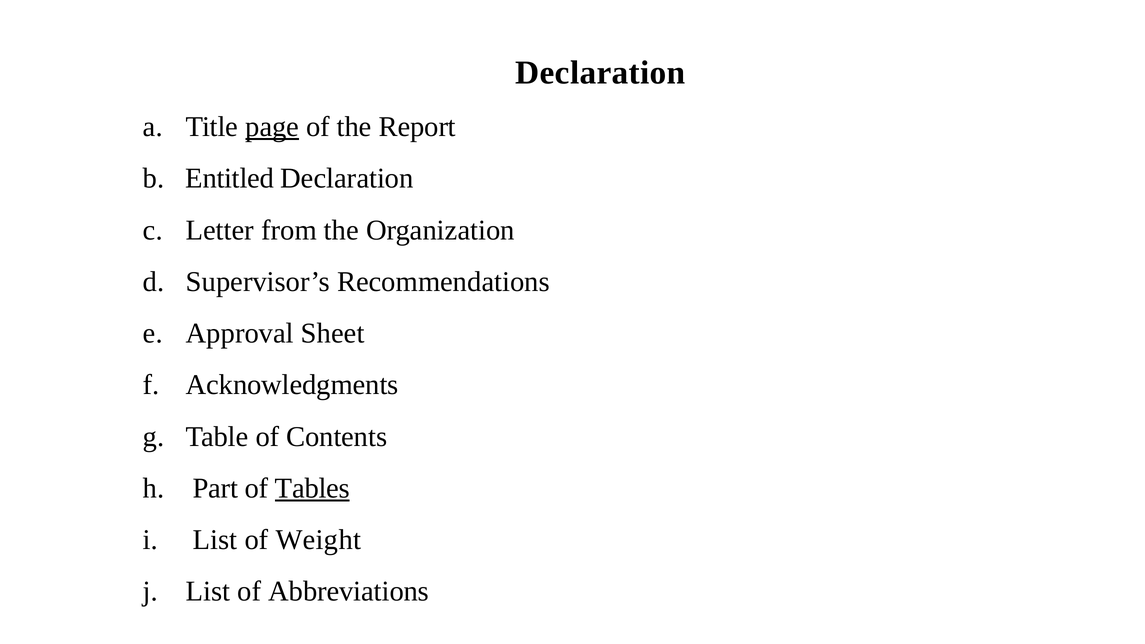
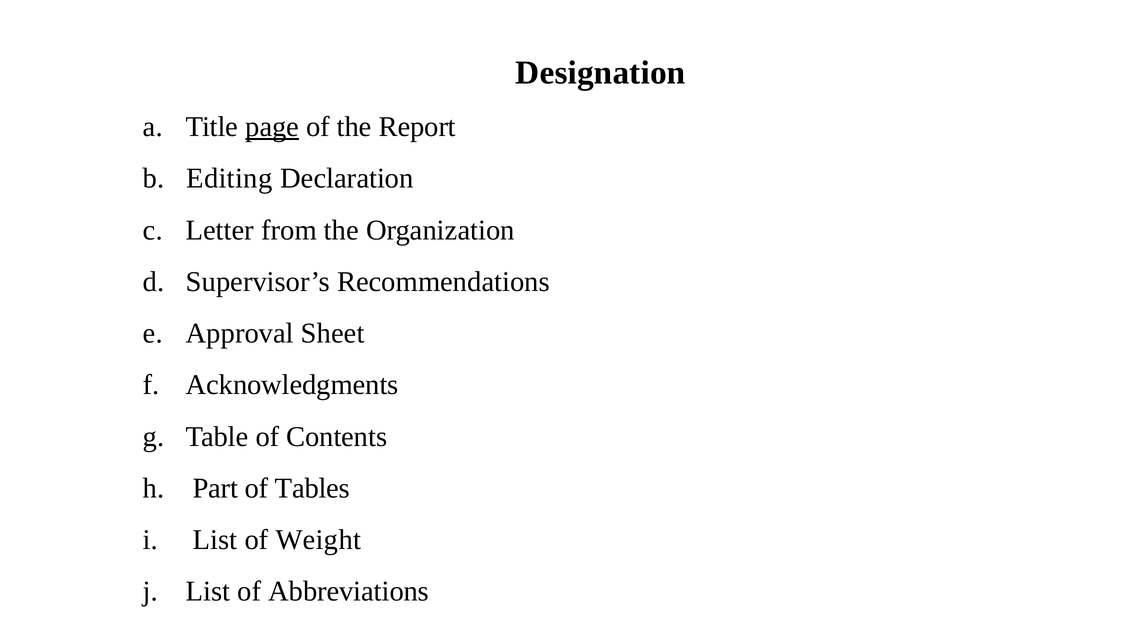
Declaration at (600, 73): Declaration -> Designation
Entitled: Entitled -> Editing
Tables underline: present -> none
